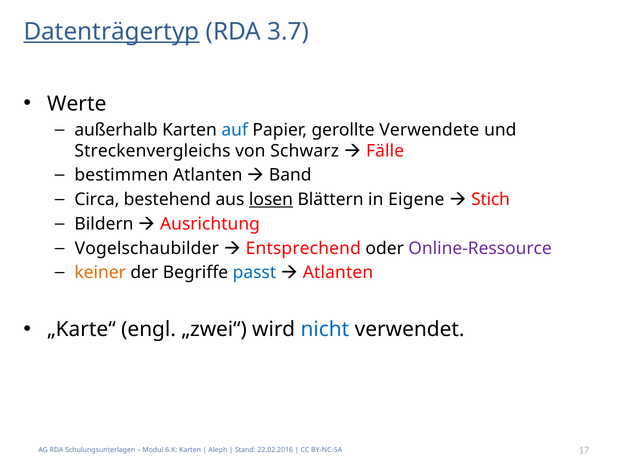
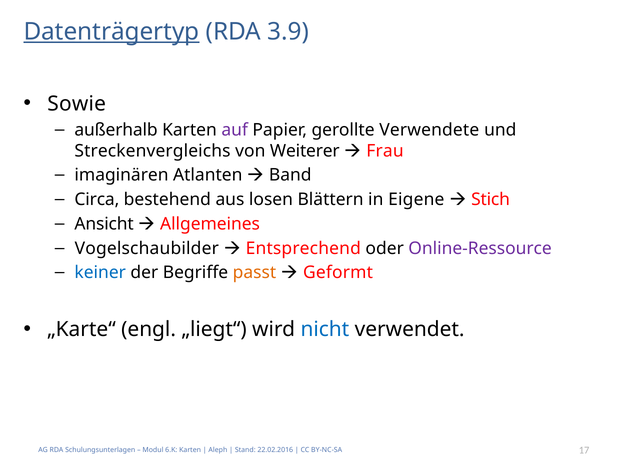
3.7: 3.7 -> 3.9
Werte: Werte -> Sowie
auf colour: blue -> purple
Schwarz: Schwarz -> Weiterer
Fälle: Fälle -> Frau
bestimmen: bestimmen -> imaginären
losen underline: present -> none
Bildern: Bildern -> Ansicht
Ausrichtung: Ausrichtung -> Allgemeines
keiner colour: orange -> blue
passt colour: blue -> orange
Atlanten at (338, 273): Atlanten -> Geformt
„zwei“: „zwei“ -> „liegt“
